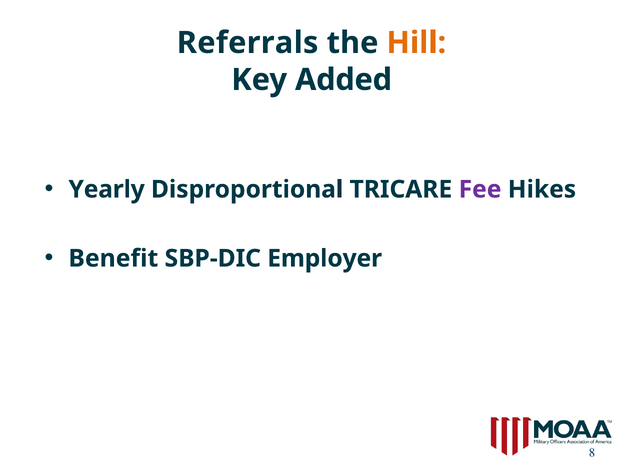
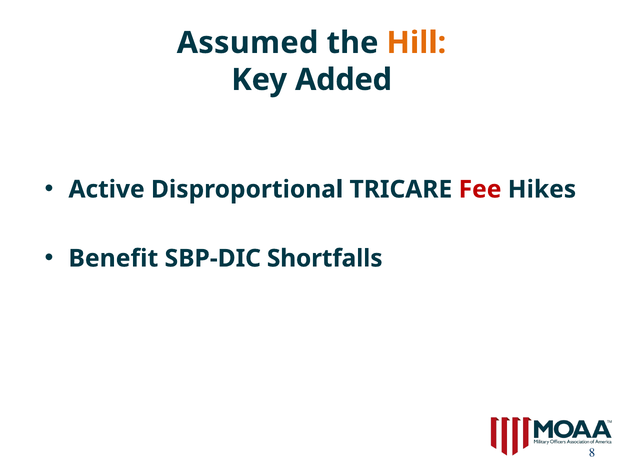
Referrals: Referrals -> Assumed
Yearly: Yearly -> Active
Fee colour: purple -> red
Employer: Employer -> Shortfalls
